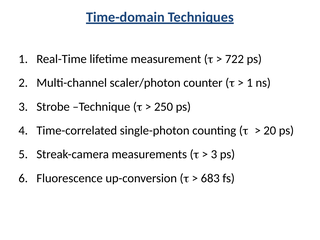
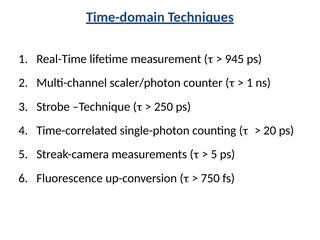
722: 722 -> 945
3 at (214, 154): 3 -> 5
683: 683 -> 750
